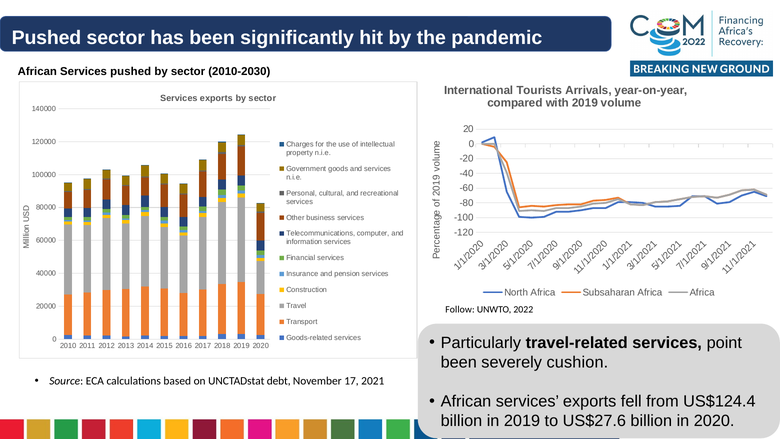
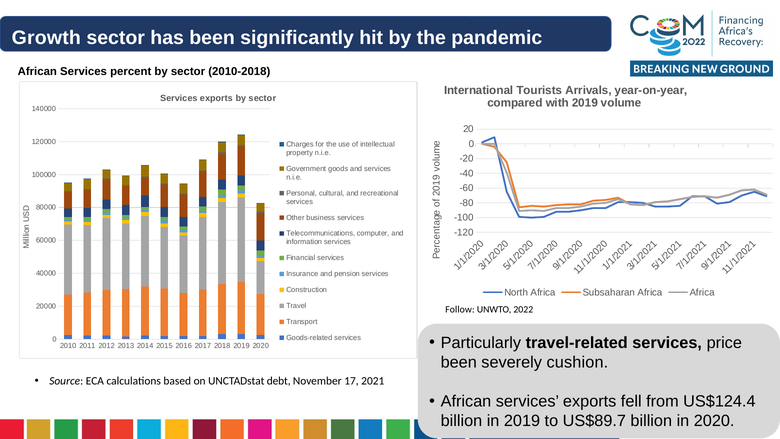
Pushed at (46, 38): Pushed -> Growth
Services pushed: pushed -> percent
2010-2030: 2010-2030 -> 2010-2018
point: point -> price
US$27.6: US$27.6 -> US$89.7
